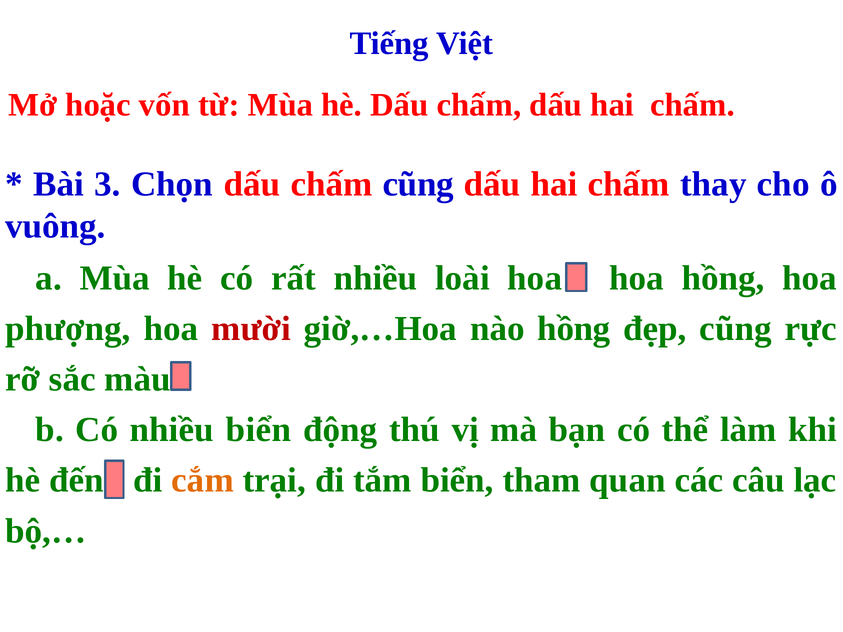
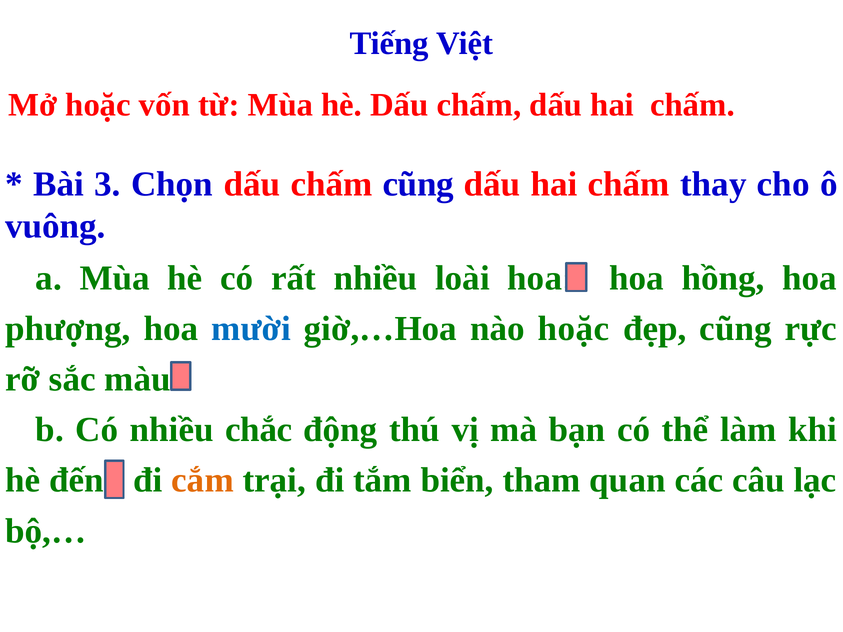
mười colour: red -> blue
nào hồng: hồng -> hoặc
nhiều biển: biển -> chắc
